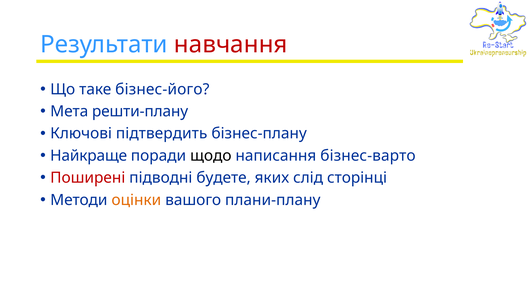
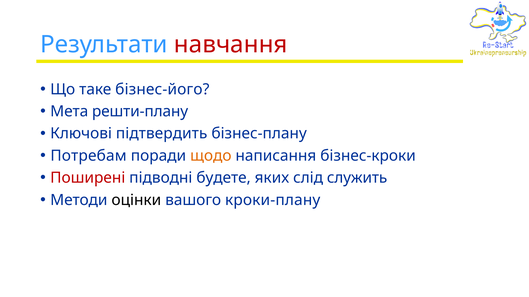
Найкраще: Найкраще -> Потребам
щодо colour: black -> orange
бізнес-варто: бізнес-варто -> бізнес-кроки
сторінці: сторінці -> служить
оцінки colour: orange -> black
плани-плану: плани-плану -> кроки-плану
